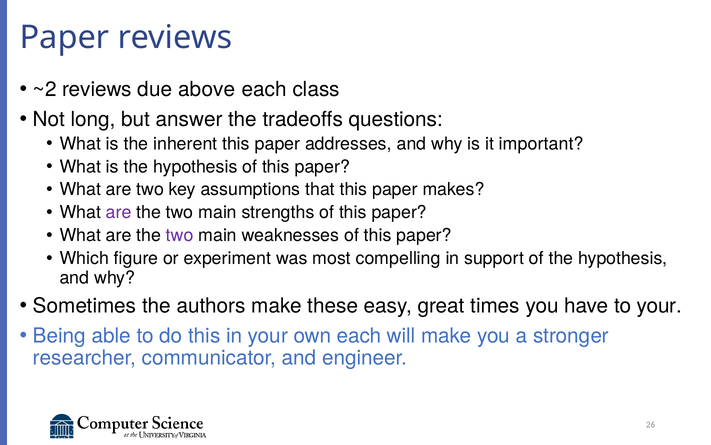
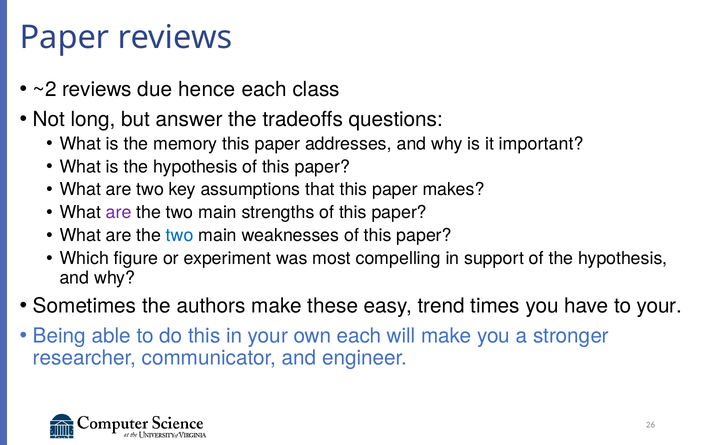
above: above -> hence
inherent: inherent -> memory
two at (180, 235) colour: purple -> blue
great: great -> trend
